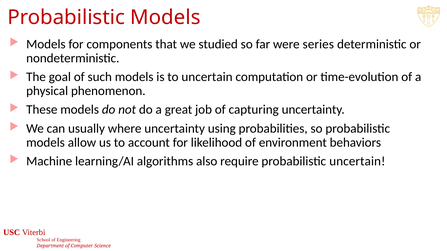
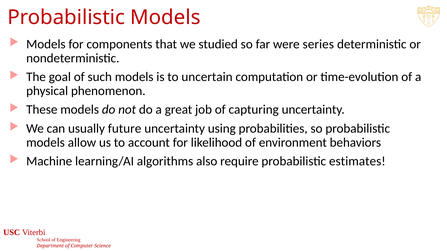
where: where -> future
probabilistic uncertain: uncertain -> estimates
